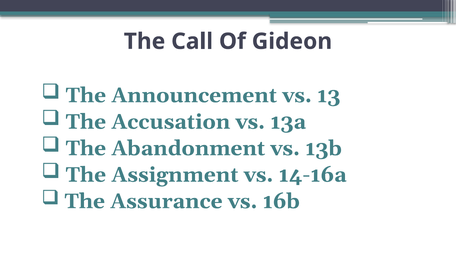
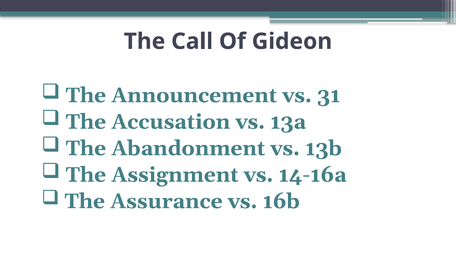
13: 13 -> 31
